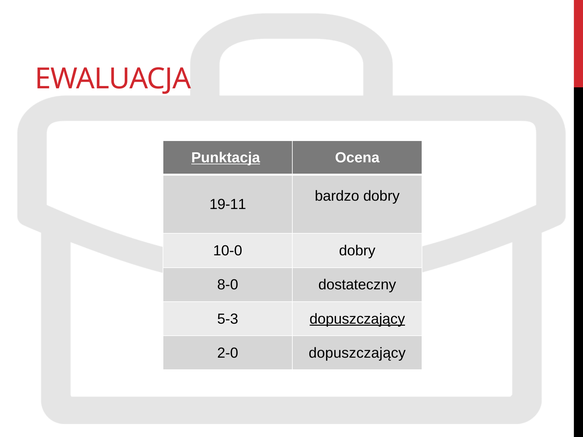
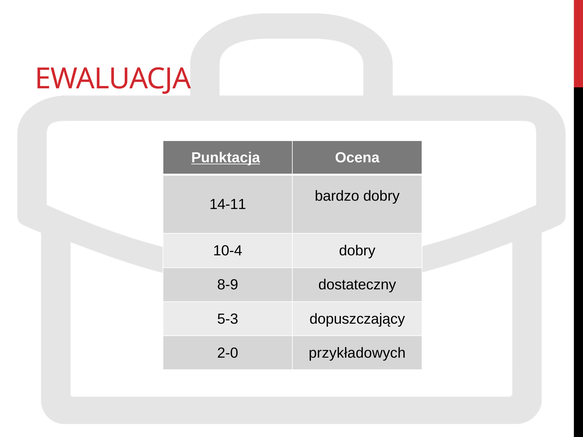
19-11: 19-11 -> 14-11
10-0: 10-0 -> 10-4
8-0: 8-0 -> 8-9
dopuszczający at (357, 319) underline: present -> none
2-0 dopuszczający: dopuszczający -> przykładowych
